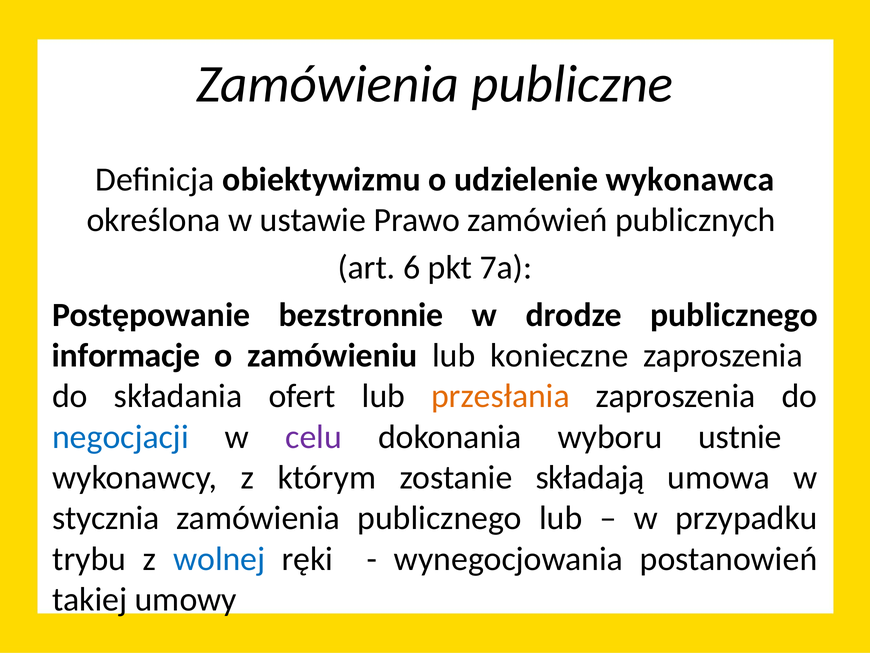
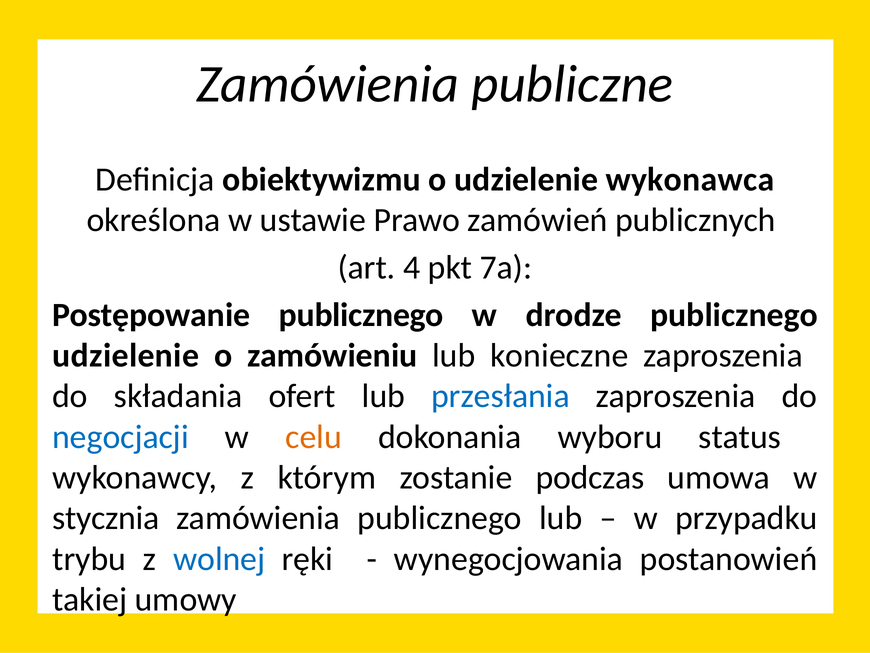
6: 6 -> 4
Postępowanie bezstronnie: bezstronnie -> publicznego
informacje at (126, 355): informacje -> udzielenie
przesłania colour: orange -> blue
celu colour: purple -> orange
ustnie: ustnie -> status
składają: składają -> podczas
